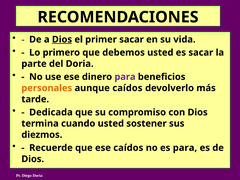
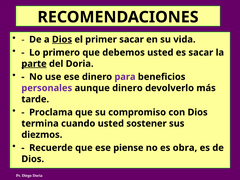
parte underline: none -> present
personales colour: orange -> purple
aunque caídos: caídos -> dinero
Dedicada: Dedicada -> Proclama
ese caídos: caídos -> piense
es para: para -> obra
